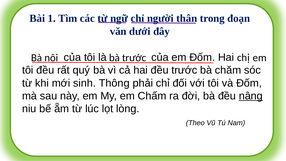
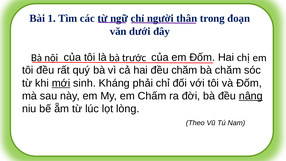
đều trước: trước -> chăm
mới underline: none -> present
Thông: Thông -> Kháng
